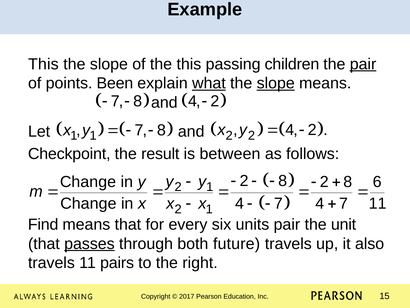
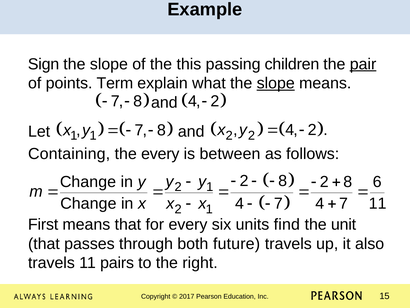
This at (43, 64): This -> Sign
Been: Been -> Term
what underline: present -> none
Checkpoint: Checkpoint -> Containing
the result: result -> every
Find: Find -> First
units pair: pair -> find
passes underline: present -> none
